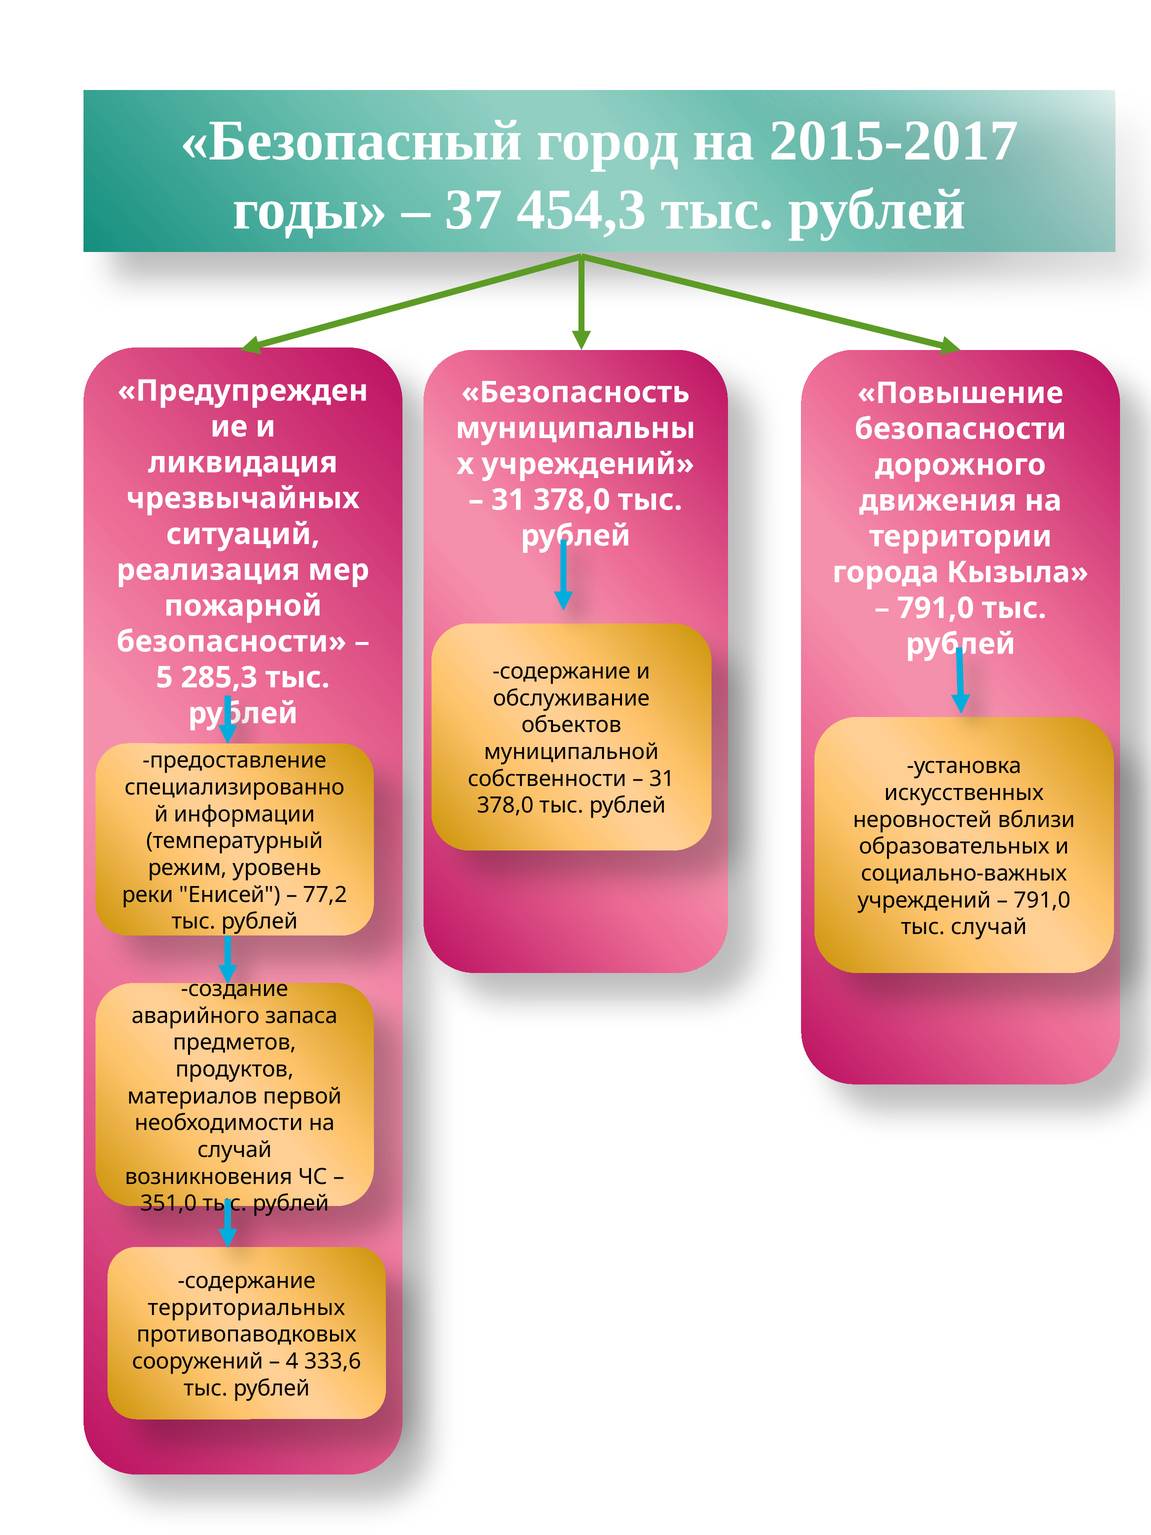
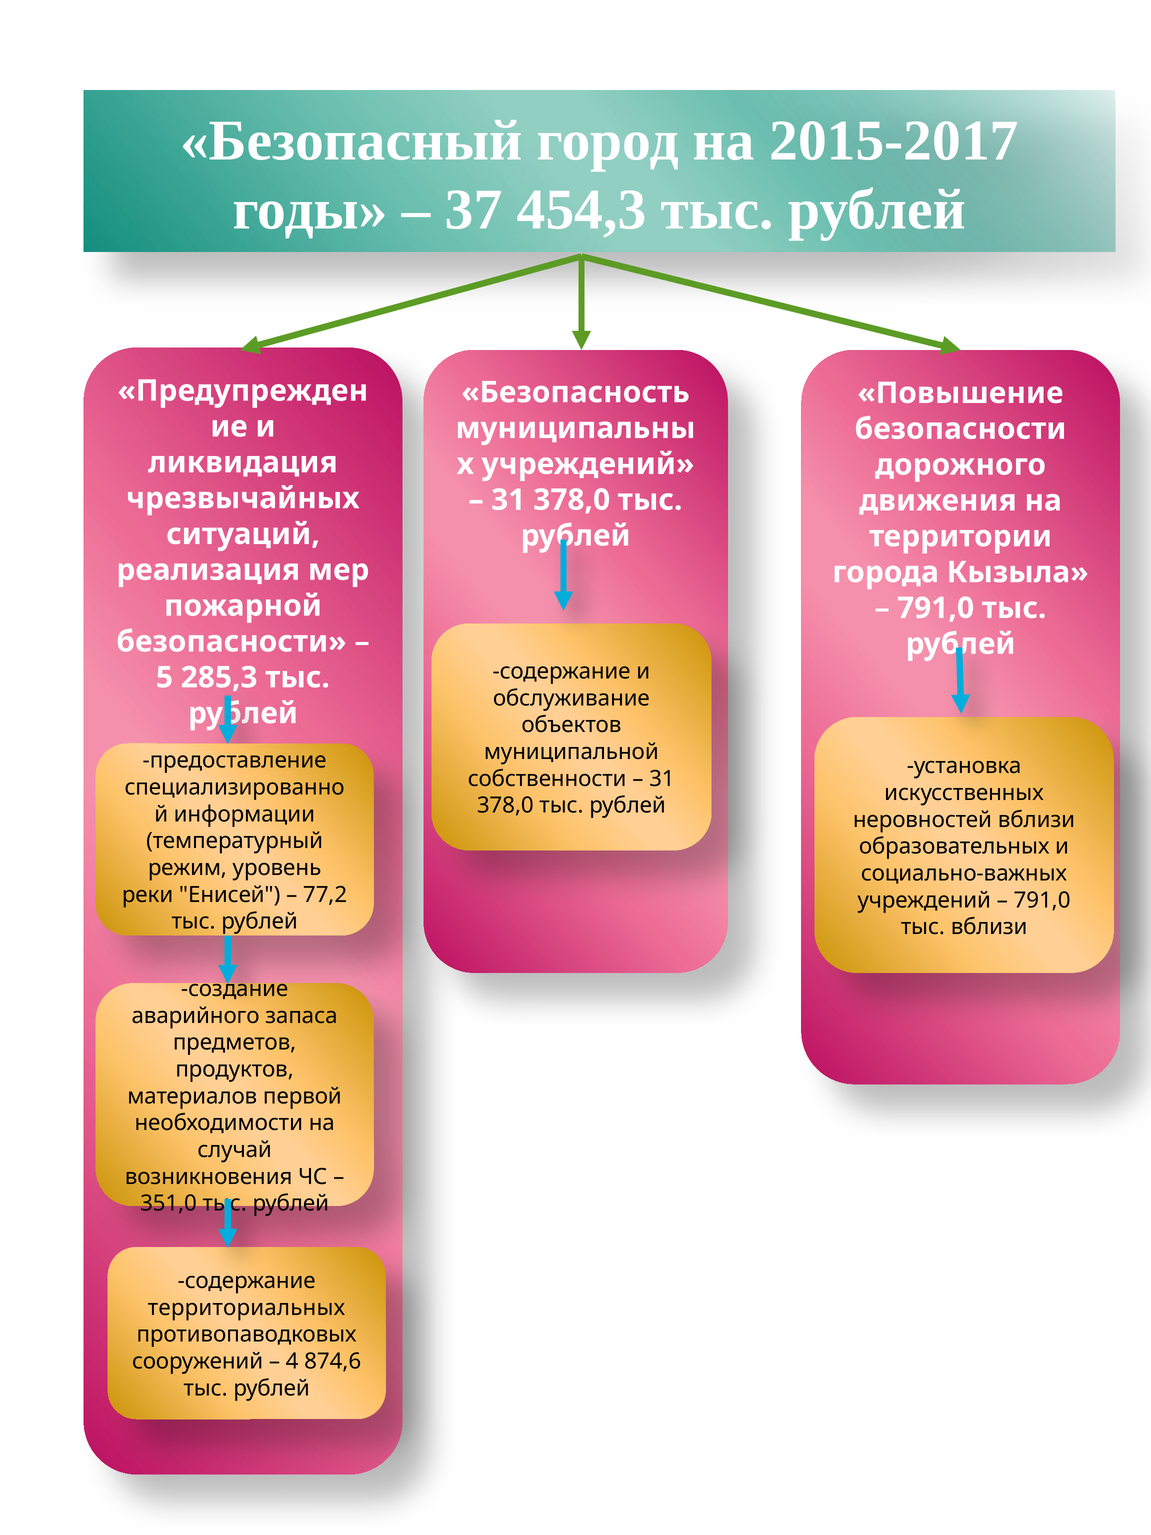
тыс случай: случай -> вблизи
333,6: 333,6 -> 874,6
